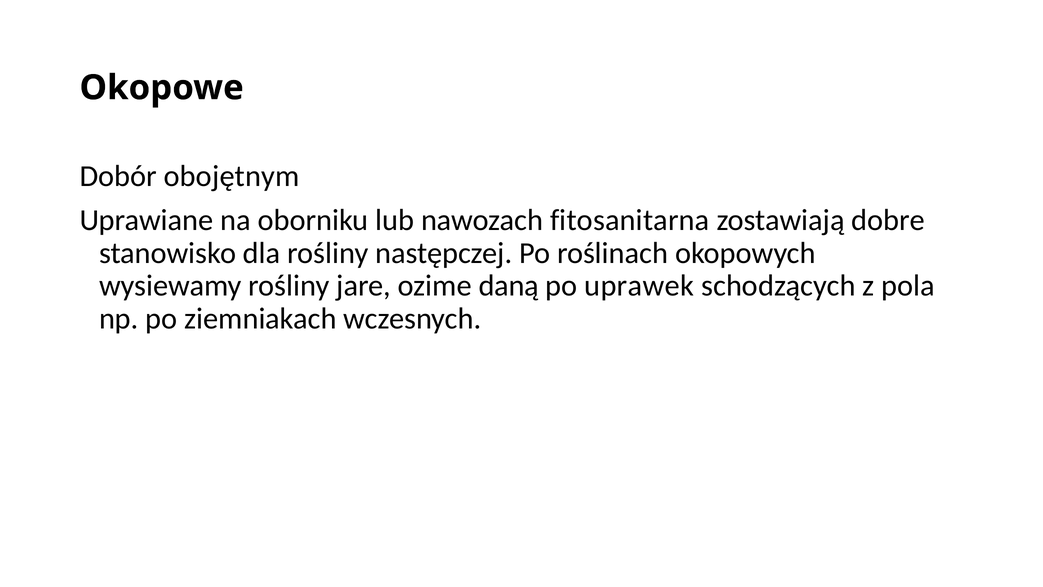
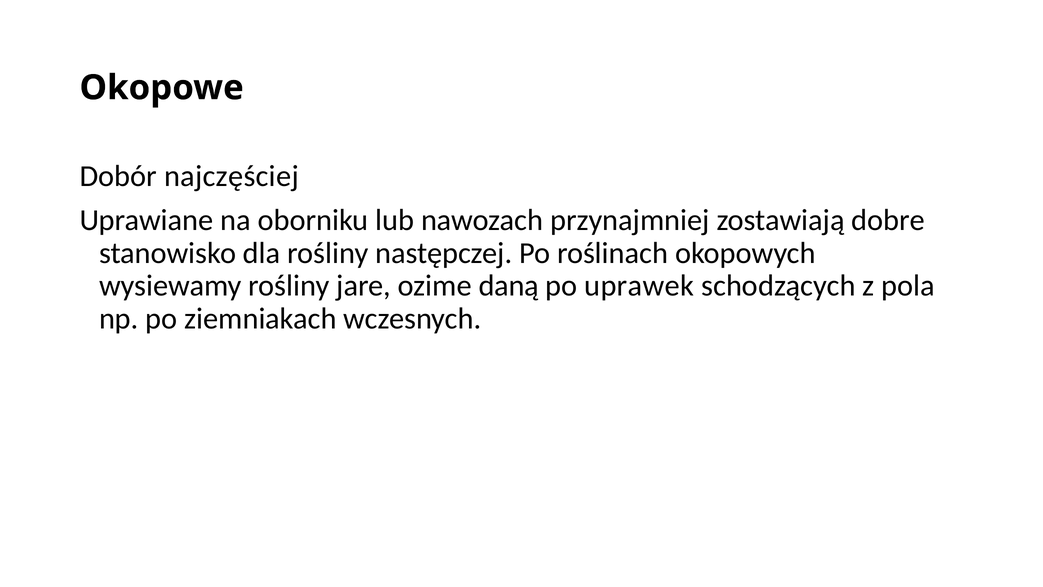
obojętnym: obojętnym -> najczęściej
fitosanitarna: fitosanitarna -> przynajmniej
